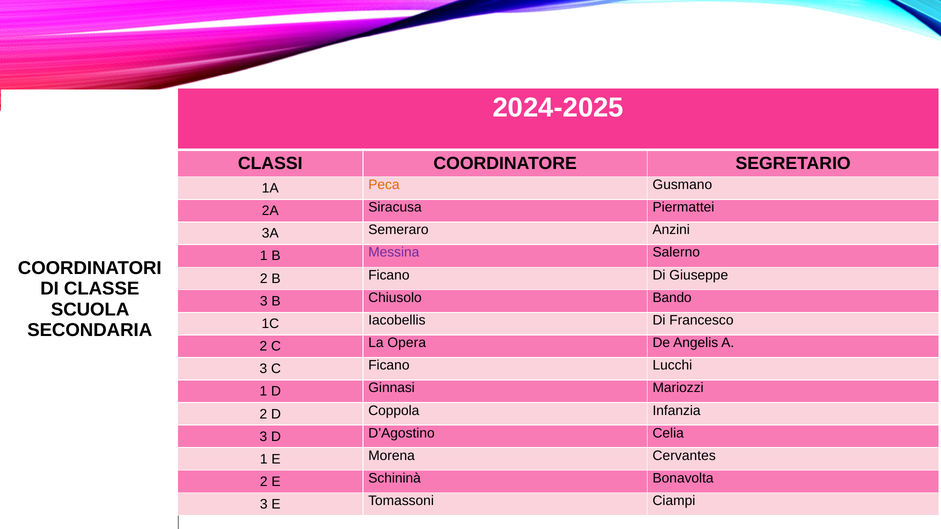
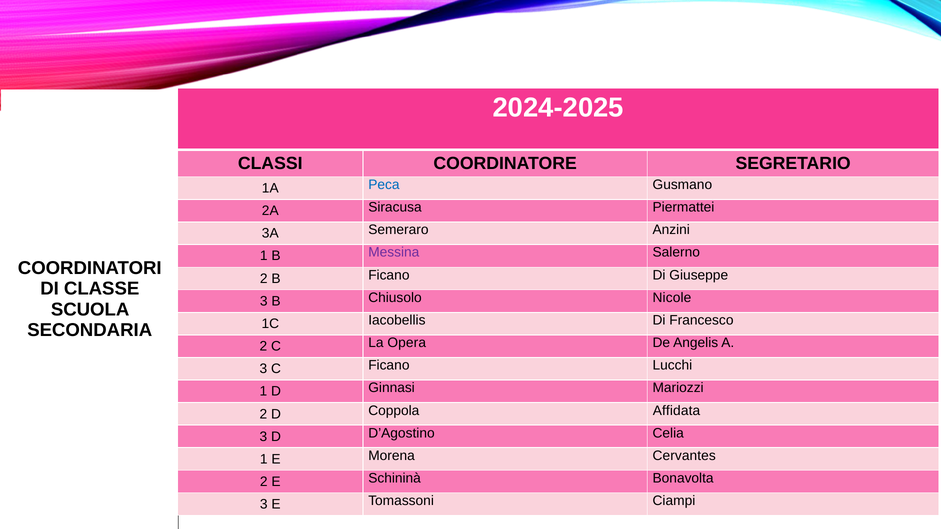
Peca colour: orange -> blue
Bando: Bando -> Nicole
Infanzia: Infanzia -> Affidata
